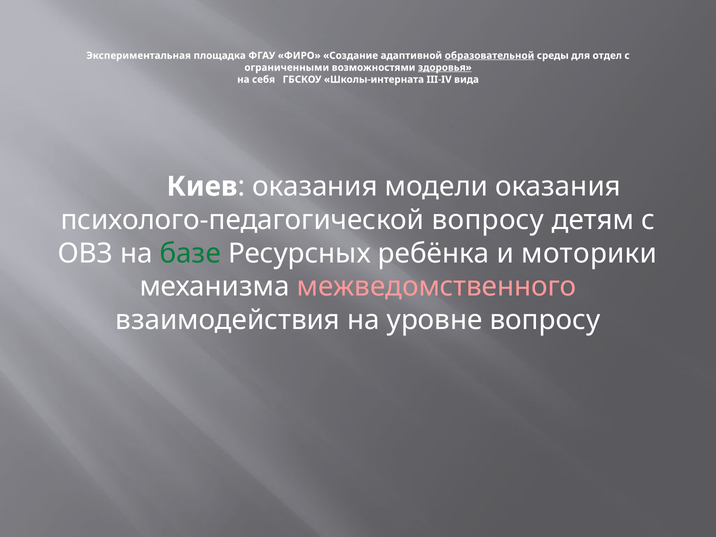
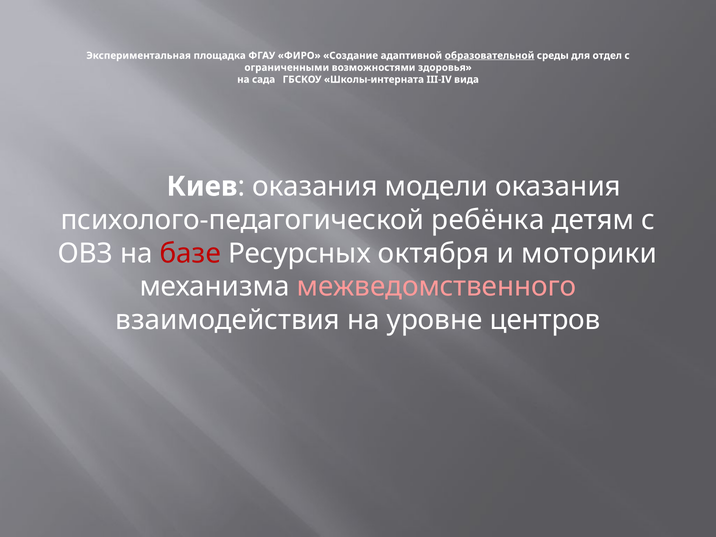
здоровья underline: present -> none
себя: себя -> сада
психолого-педагогической вопросу: вопросу -> ребёнка
базе colour: green -> red
ребёнка: ребёнка -> октября
уровне вопросу: вопросу -> центров
